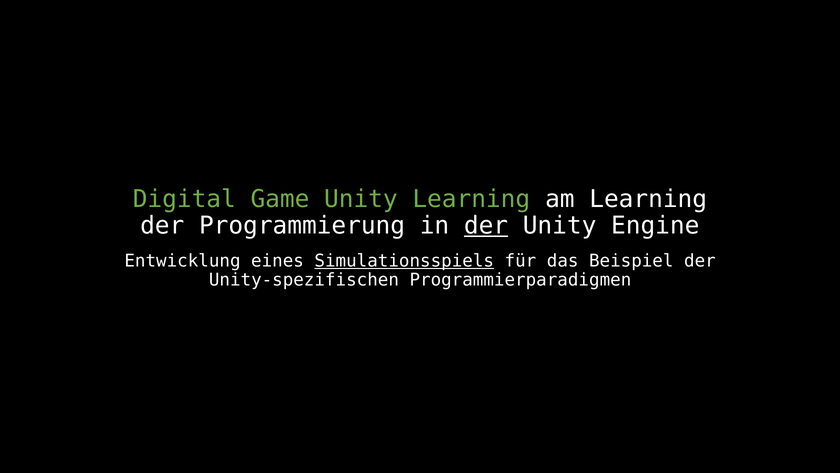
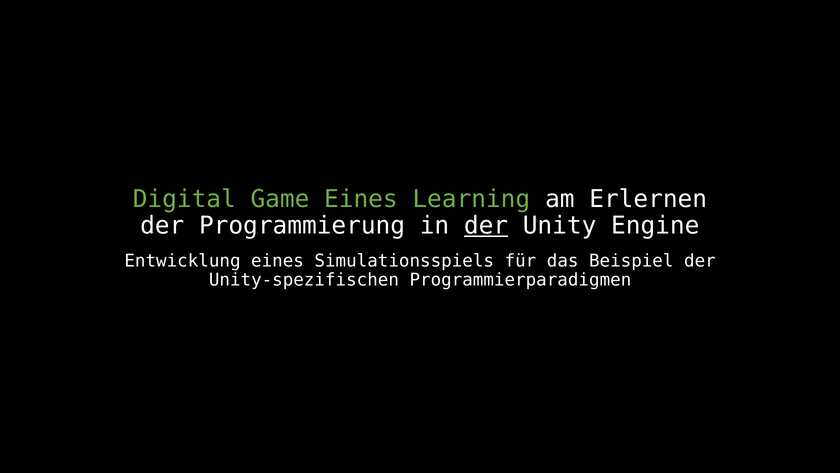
Game Unity: Unity -> Eines
am Learning: Learning -> Erlernen
Simulationsspiels underline: present -> none
